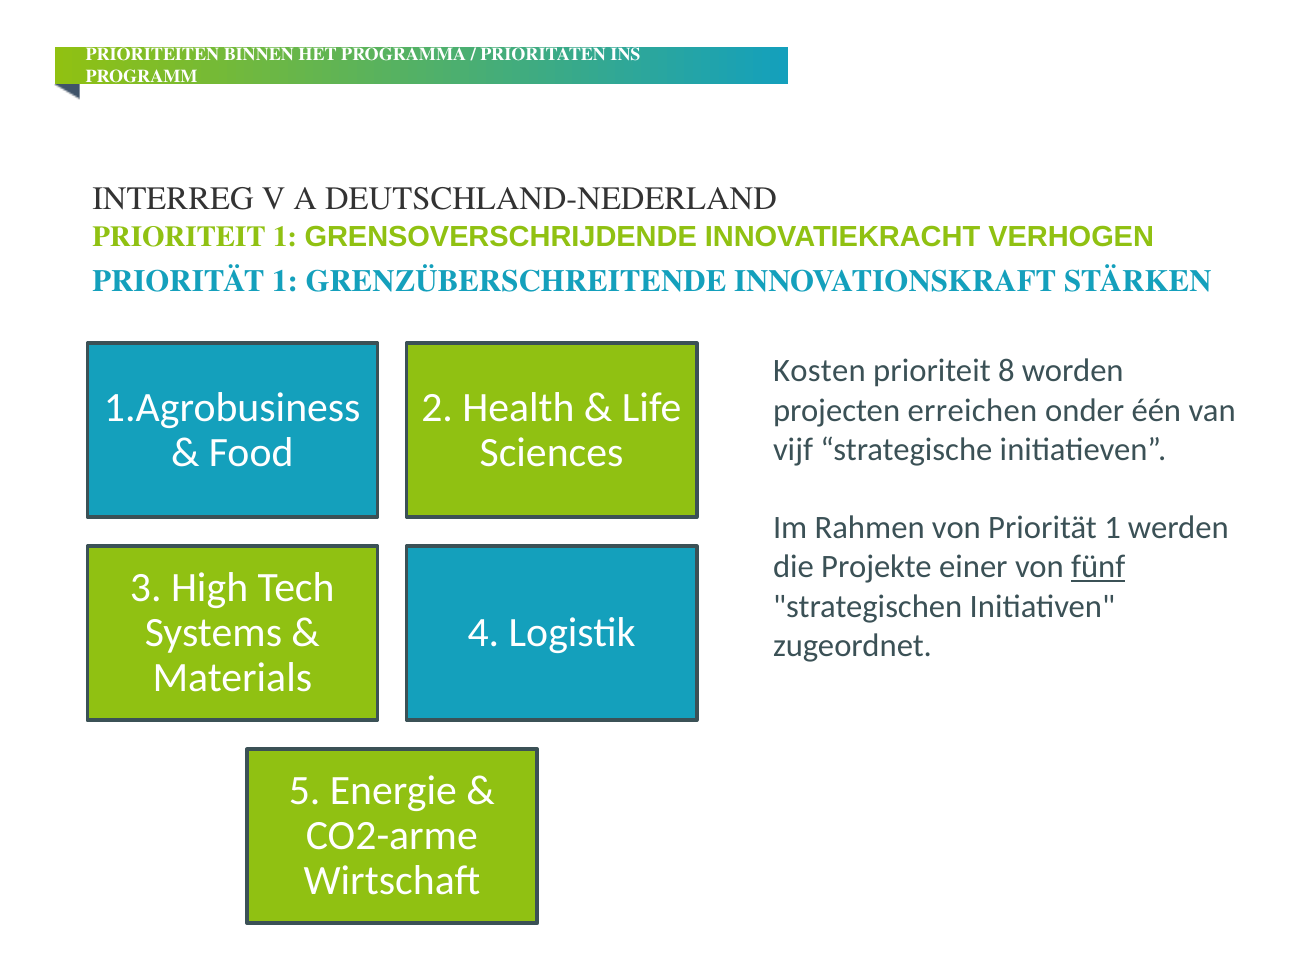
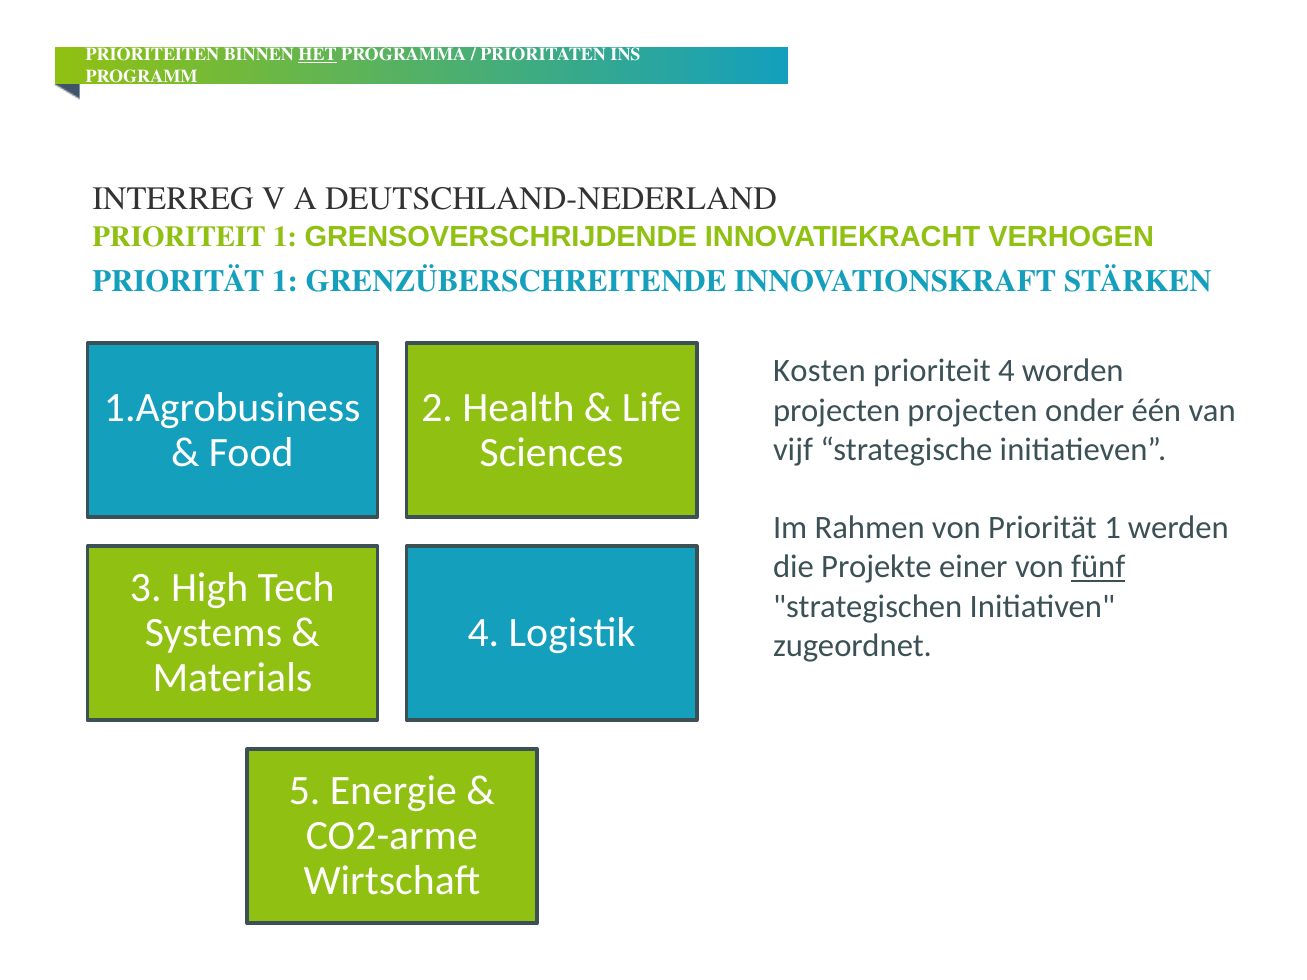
HET underline: none -> present
prioriteit 8: 8 -> 4
projecten erreichen: erreichen -> projecten
